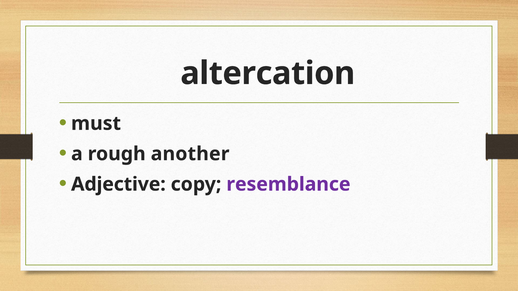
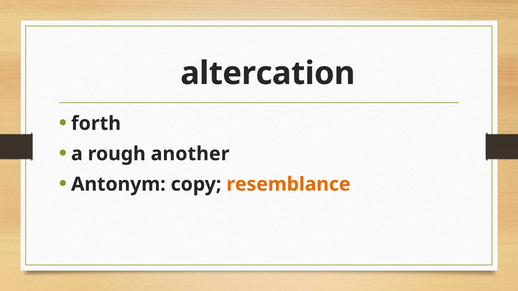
must: must -> forth
Adjective: Adjective -> Antonym
resemblance colour: purple -> orange
